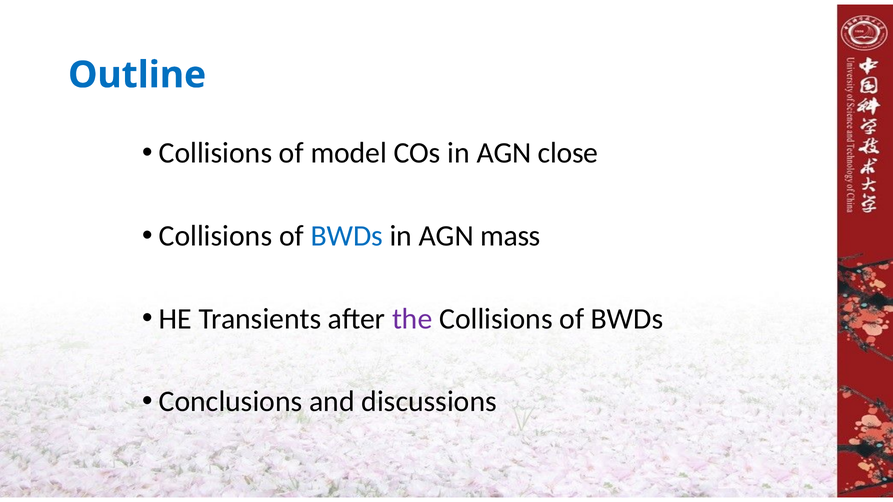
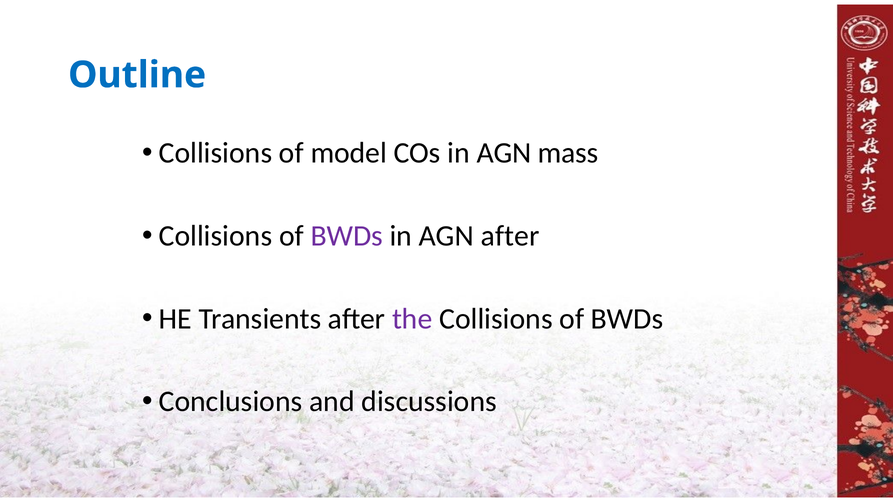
close: close -> mass
BWDs at (347, 236) colour: blue -> purple
AGN mass: mass -> after
